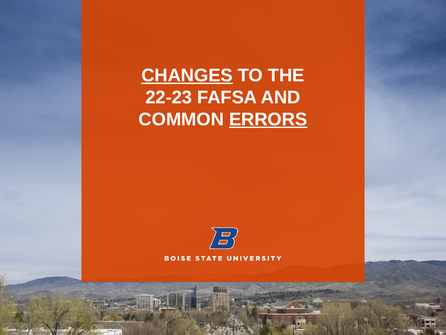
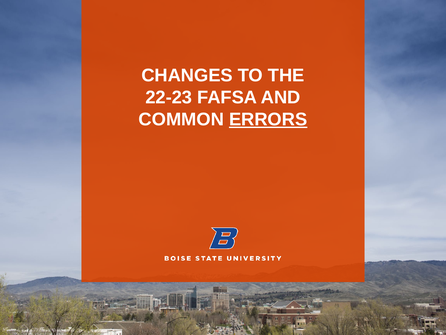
CHANGES underline: present -> none
